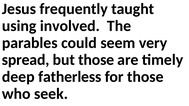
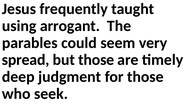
involved: involved -> arrogant
fatherless: fatherless -> judgment
